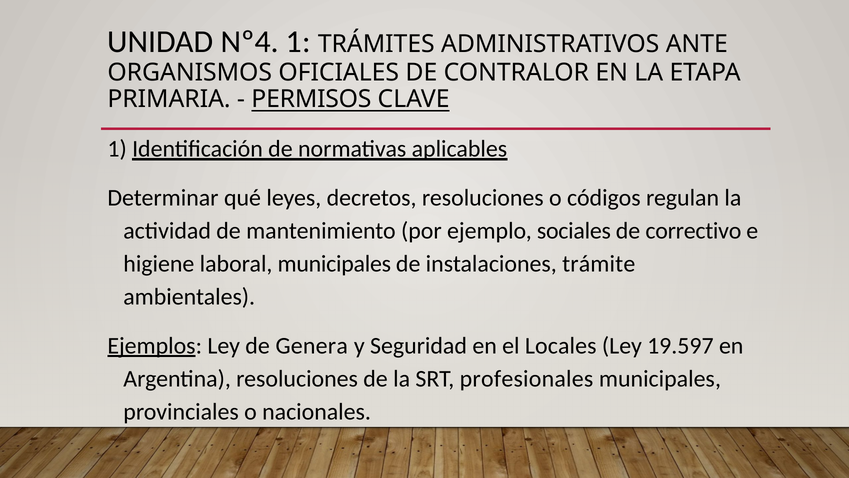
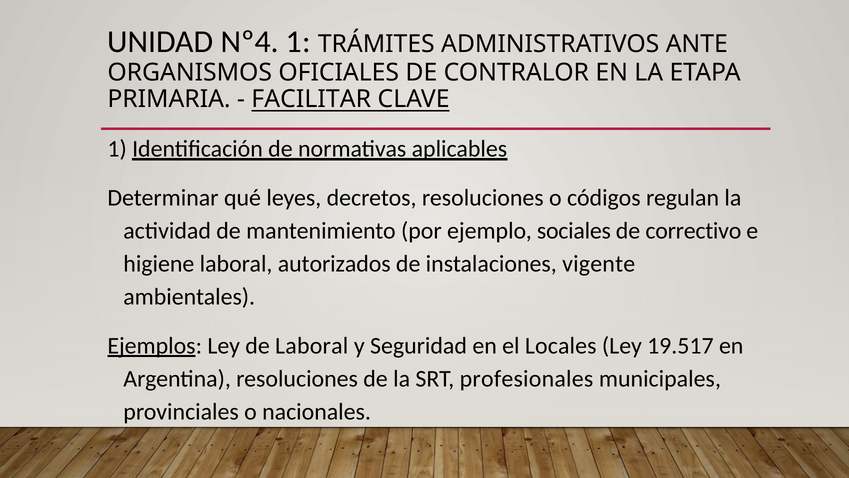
PERMISOS: PERMISOS -> FACILITAR
laboral municipales: municipales -> autorizados
trámite: trámite -> vigente
de Genera: Genera -> Laboral
19.597: 19.597 -> 19.517
